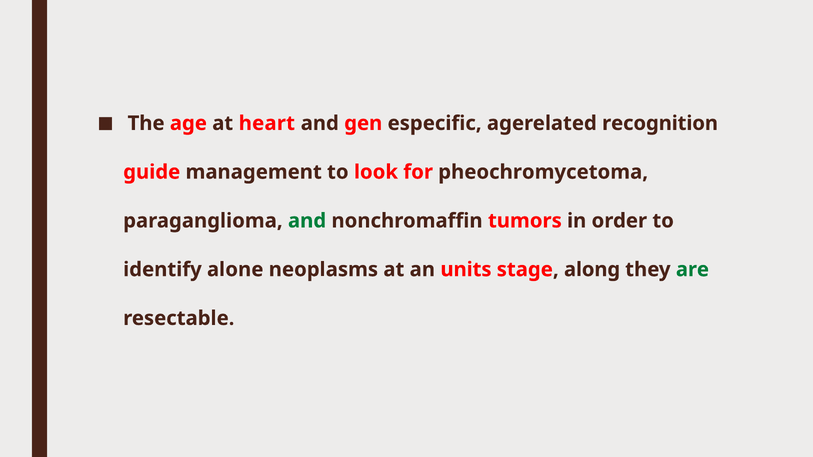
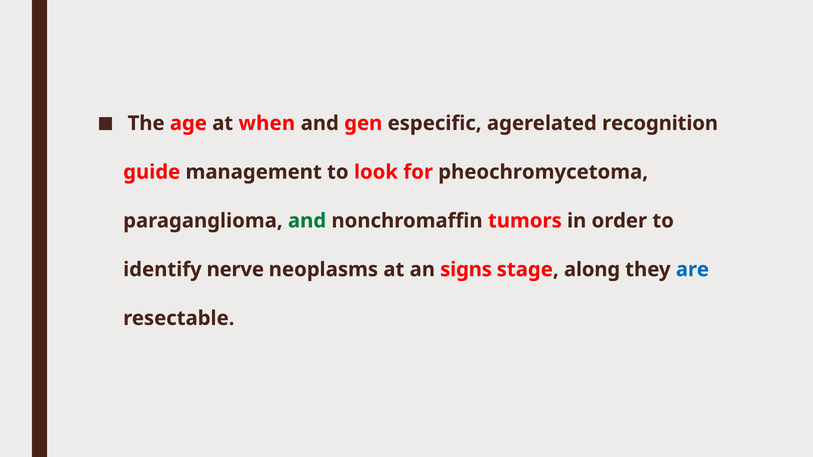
heart: heart -> when
alone: alone -> nerve
units: units -> signs
are colour: green -> blue
